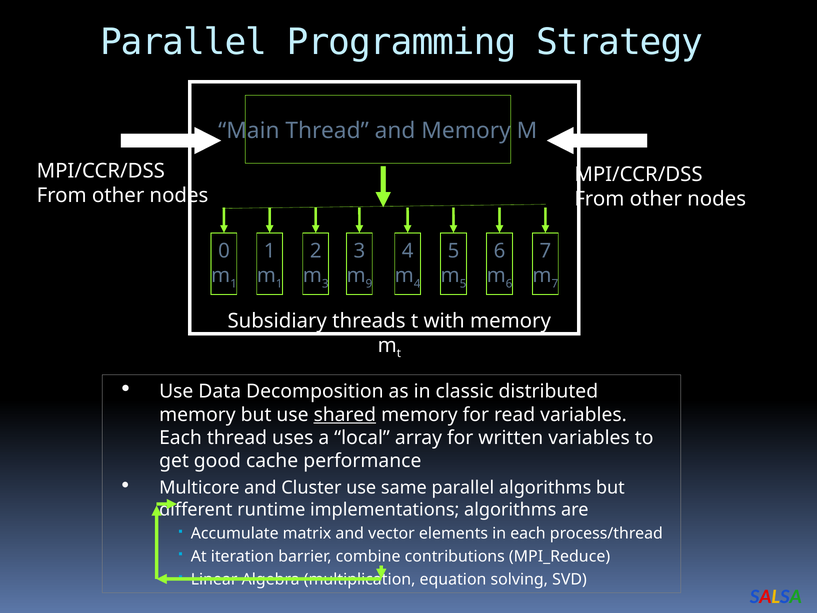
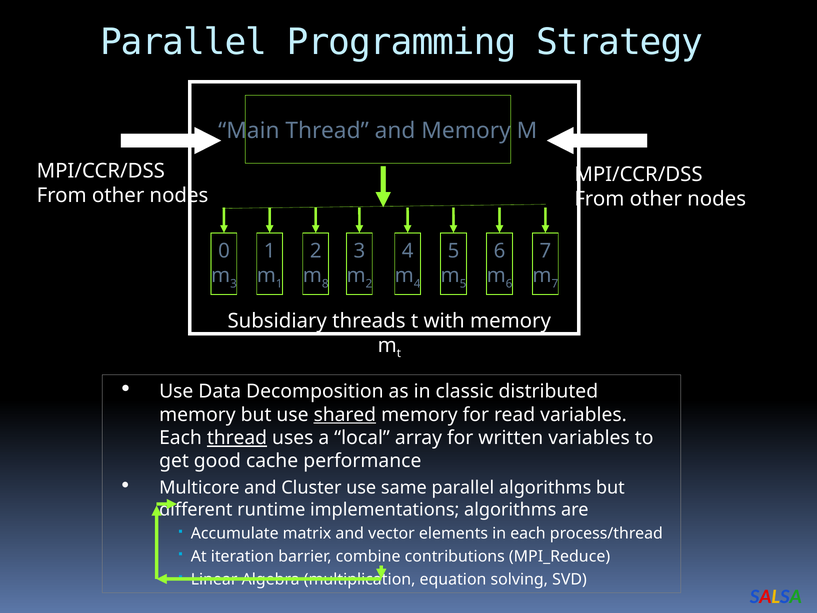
1 at (234, 284): 1 -> 3
m 3: 3 -> 8
m 9: 9 -> 2
thread at (237, 438) underline: none -> present
